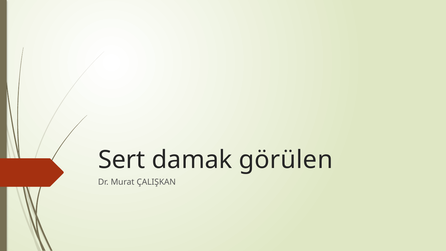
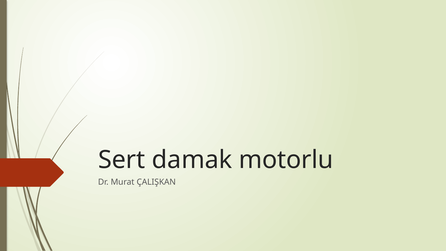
görülen: görülen -> motorlu
